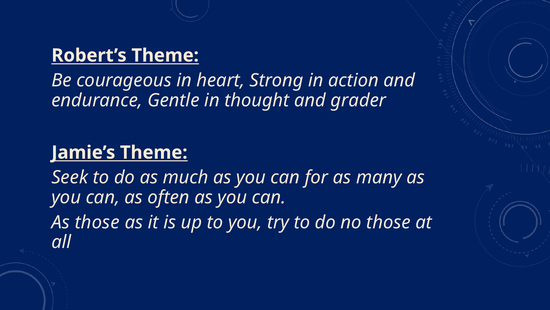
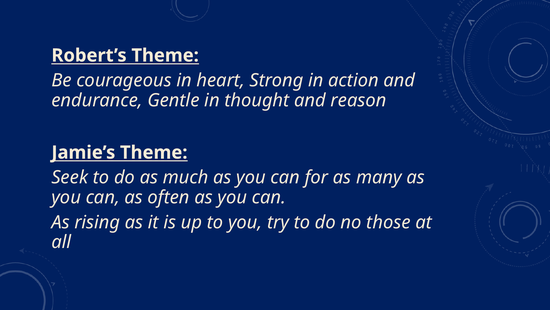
grader: grader -> reason
As those: those -> rising
